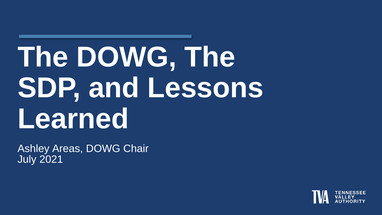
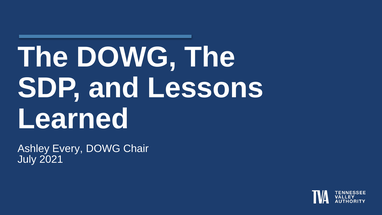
Areas: Areas -> Every
